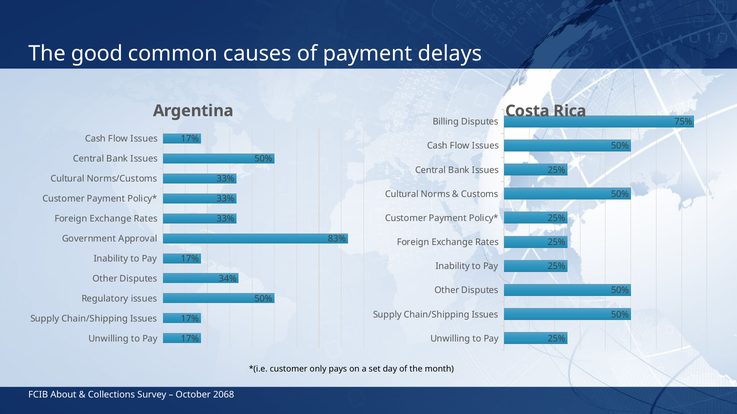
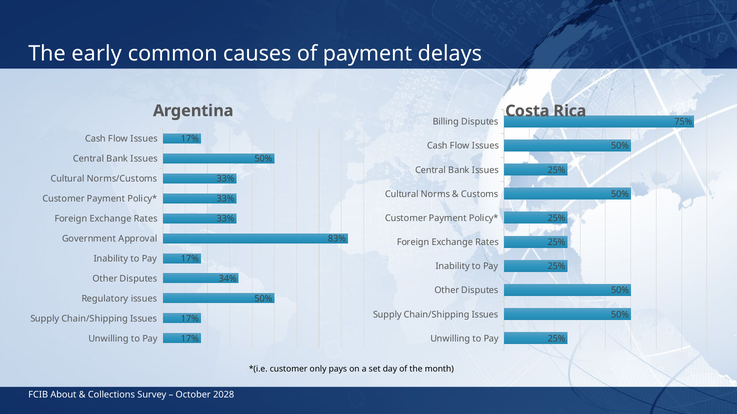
good: good -> early
2068: 2068 -> 2028
